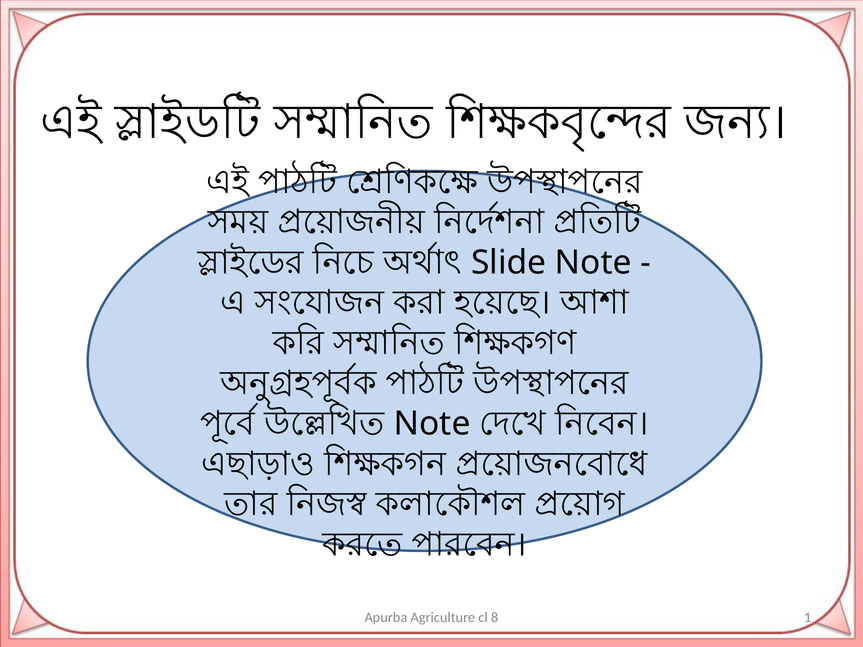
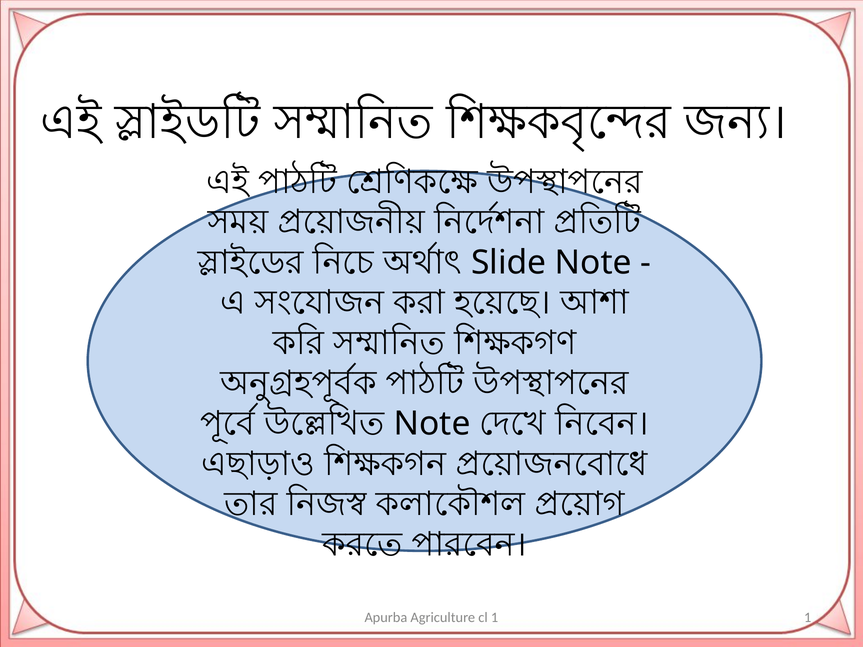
cl 8: 8 -> 1
